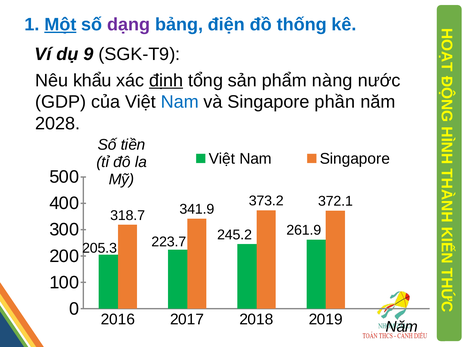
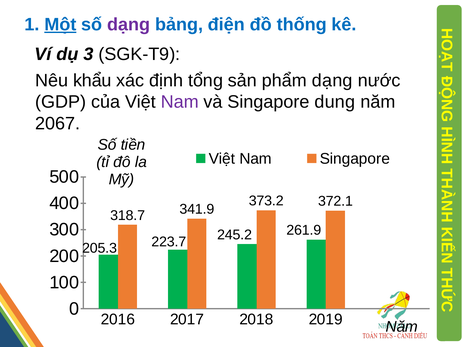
9: 9 -> 3
định underline: present -> none
phẩm nàng: nàng -> dạng
Nam at (180, 102) colour: blue -> purple
phần: phần -> dung
2028: 2028 -> 2067
